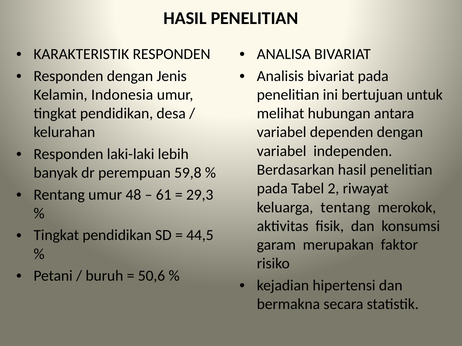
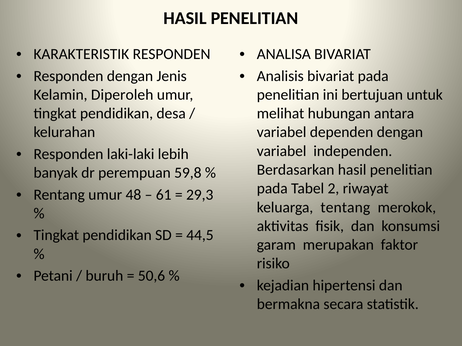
Indonesia: Indonesia -> Diperoleh
